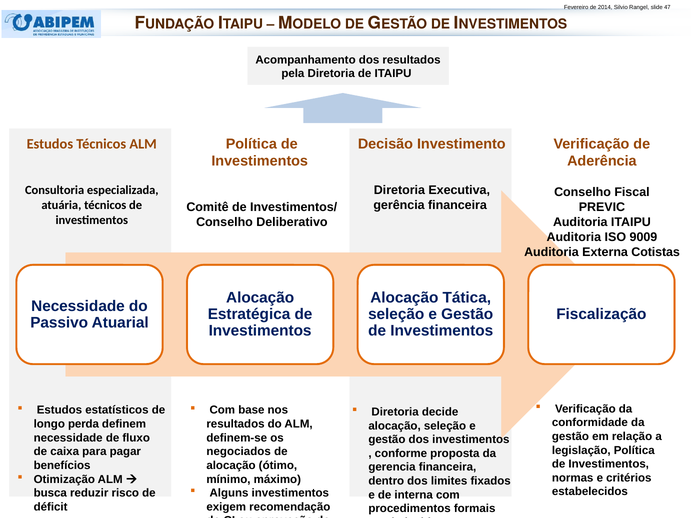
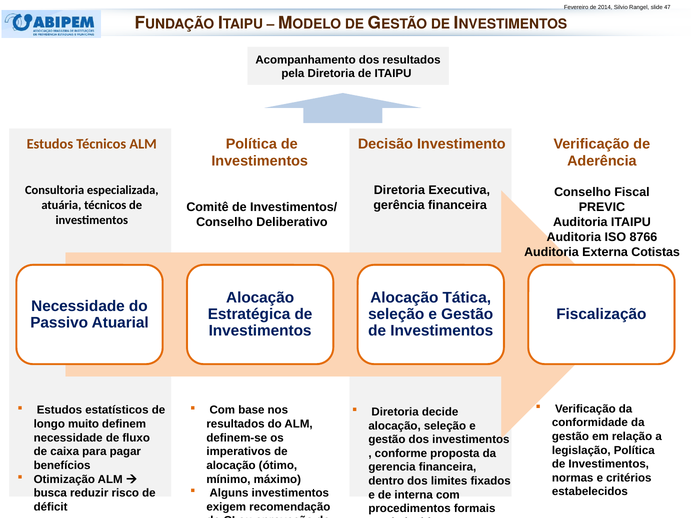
9009: 9009 -> 8766
perda: perda -> muito
negociados: negociados -> imperativos
